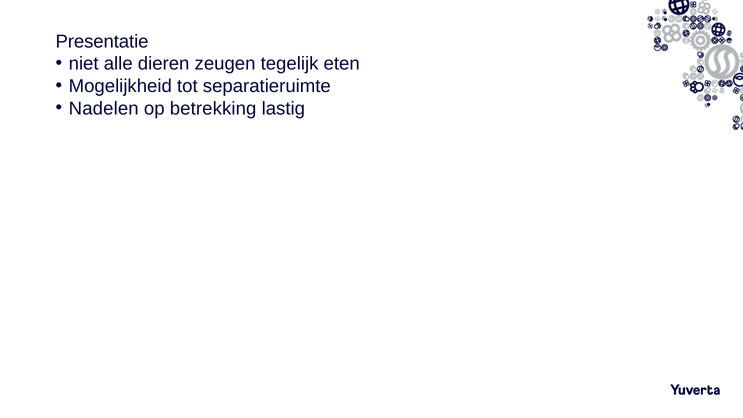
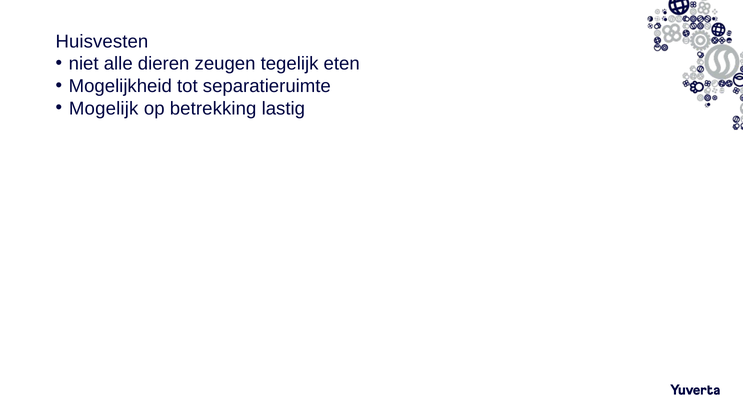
Presentatie: Presentatie -> Huisvesten
Nadelen: Nadelen -> Mogelijk
